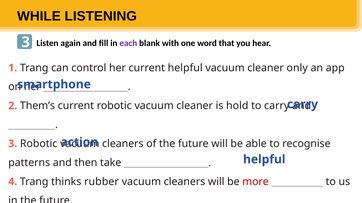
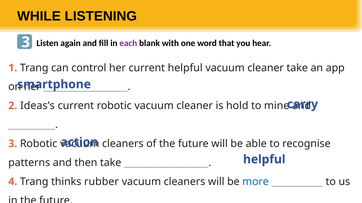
cleaner only: only -> take
Them’s: Them’s -> Ideas’s
to carry: carry -> mine
more colour: red -> blue
